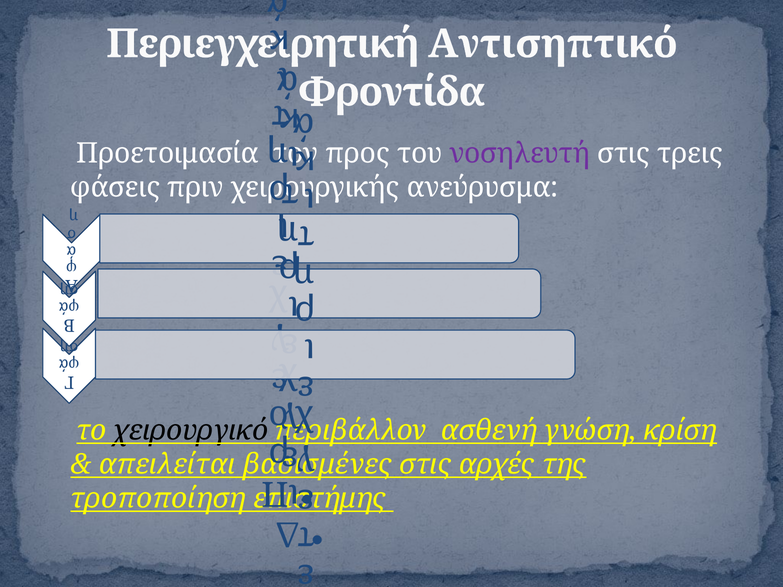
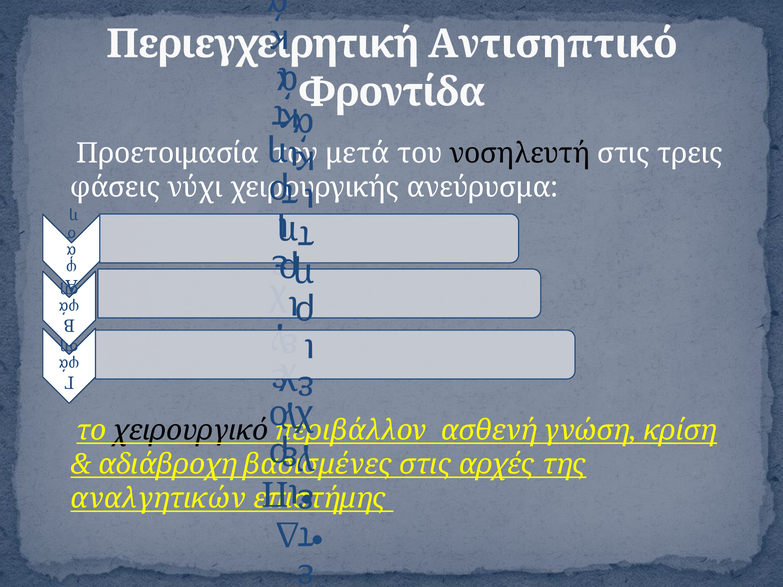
προς: προς -> μετά
νοσηλευτή colour: purple -> black
πριν: πριν -> νύχι
απειλείται: απειλείται -> αδιάβροχη
τροποποίηση: τροποποίηση -> αναλγητικών
